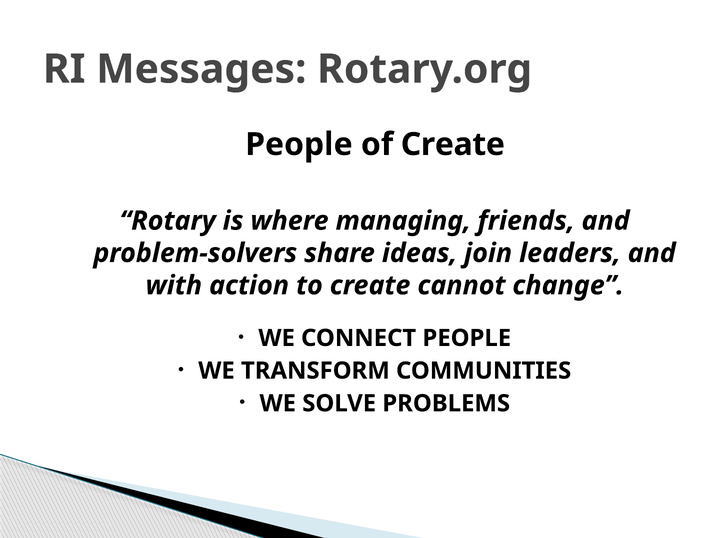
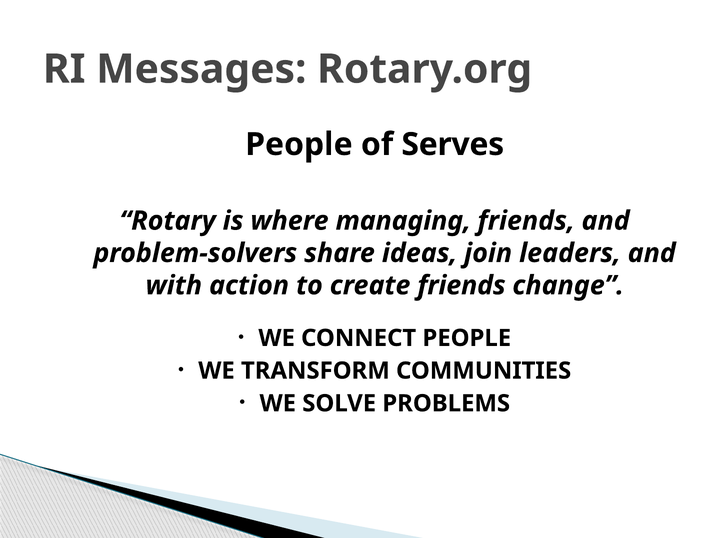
of Create: Create -> Serves
create cannot: cannot -> friends
